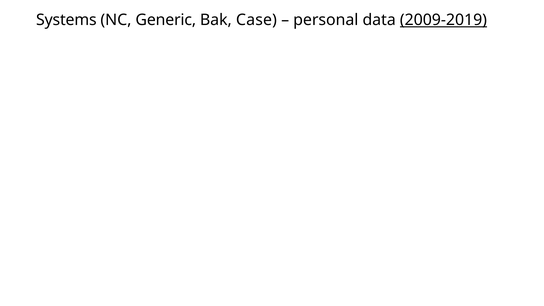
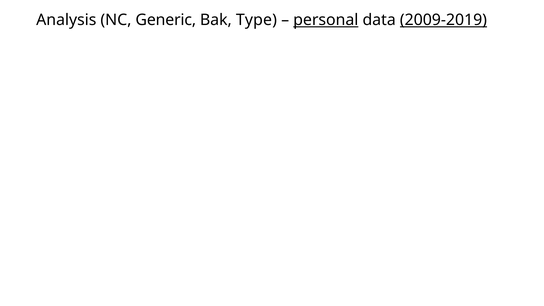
Systems: Systems -> Analysis
Case: Case -> Type
personal underline: none -> present
